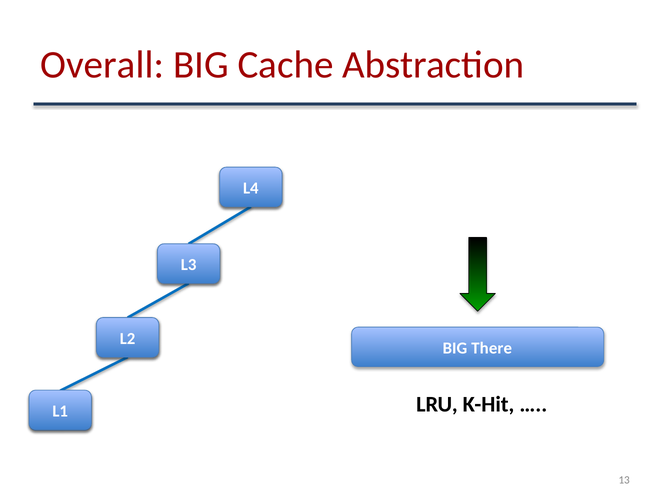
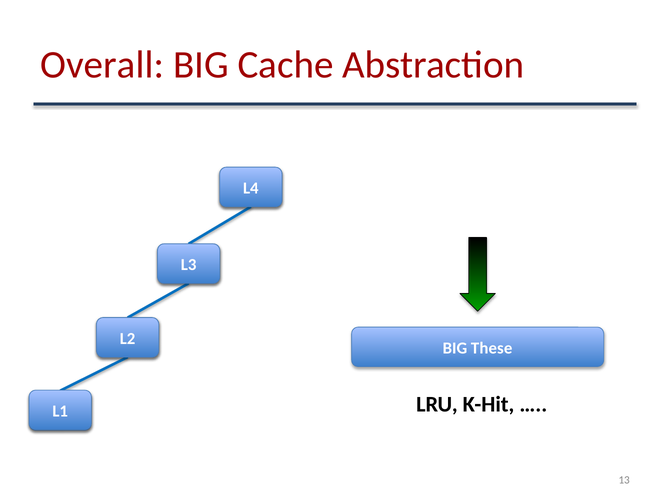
There: There -> These
